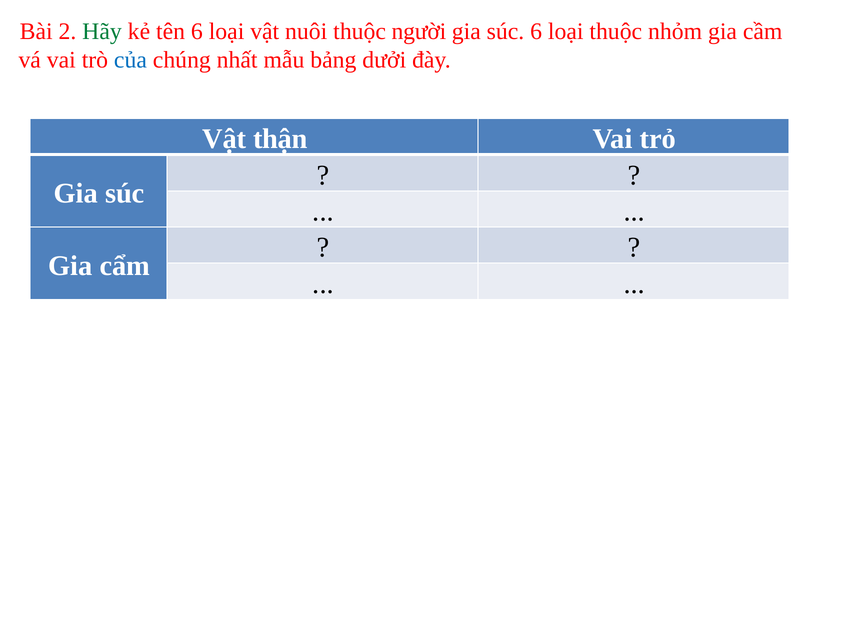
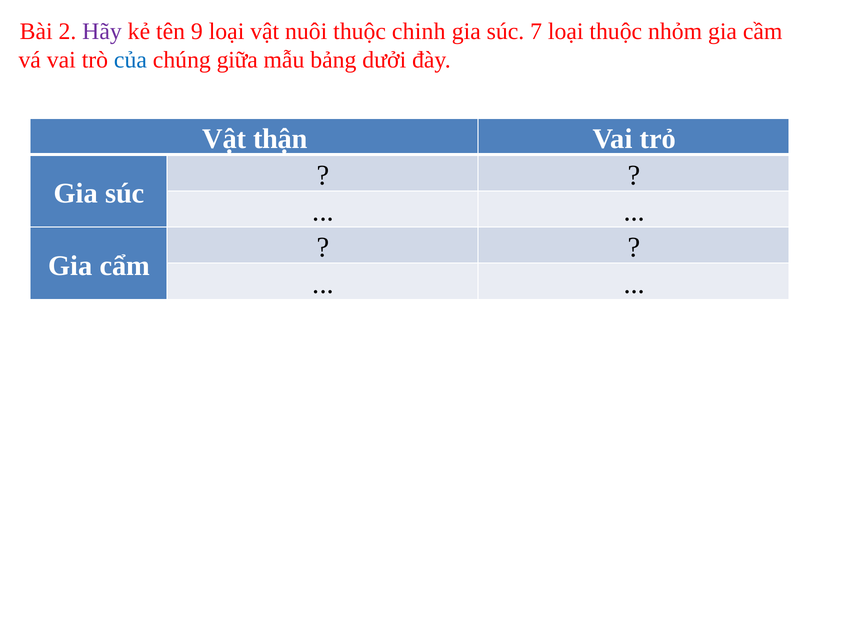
Hãy colour: green -> purple
tên 6: 6 -> 9
người: người -> chinh
súc 6: 6 -> 7
nhất: nhất -> giữa
